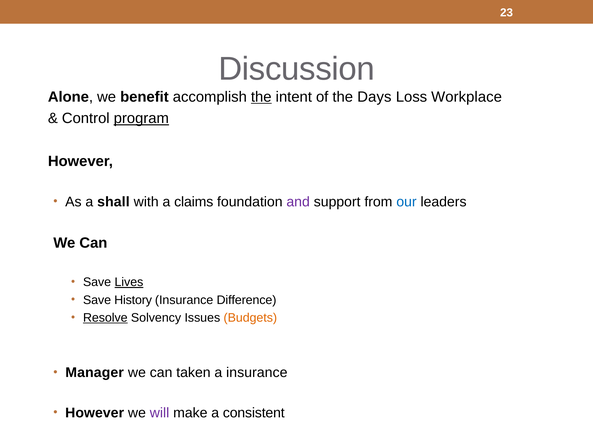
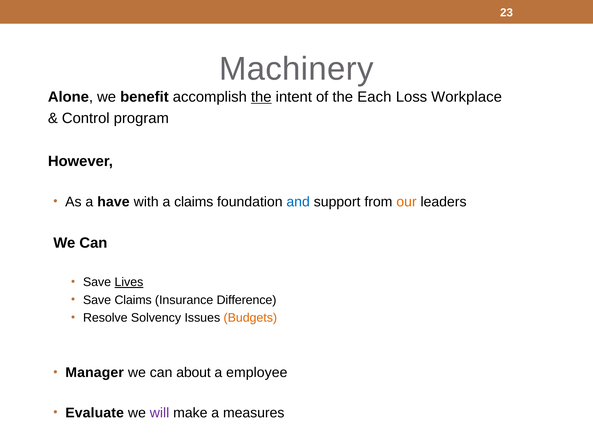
Discussion: Discussion -> Machinery
Days: Days -> Each
program underline: present -> none
shall: shall -> have
and colour: purple -> blue
our colour: blue -> orange
Save History: History -> Claims
Resolve underline: present -> none
taken: taken -> about
a insurance: insurance -> employee
However at (95, 413): However -> Evaluate
consistent: consistent -> measures
